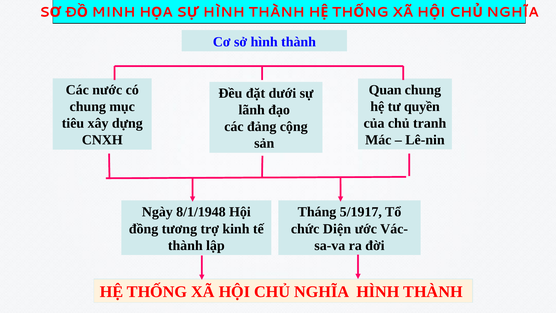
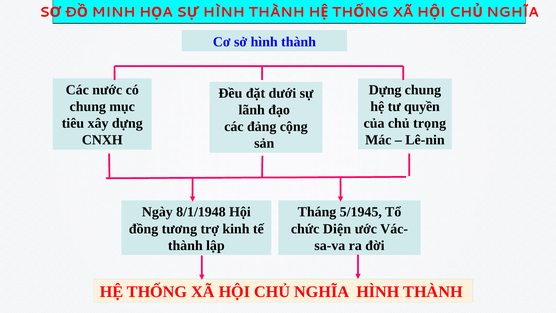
Quan at (385, 90): Quan -> Dựng
tranh: tranh -> trọng
5/1917: 5/1917 -> 5/1945
